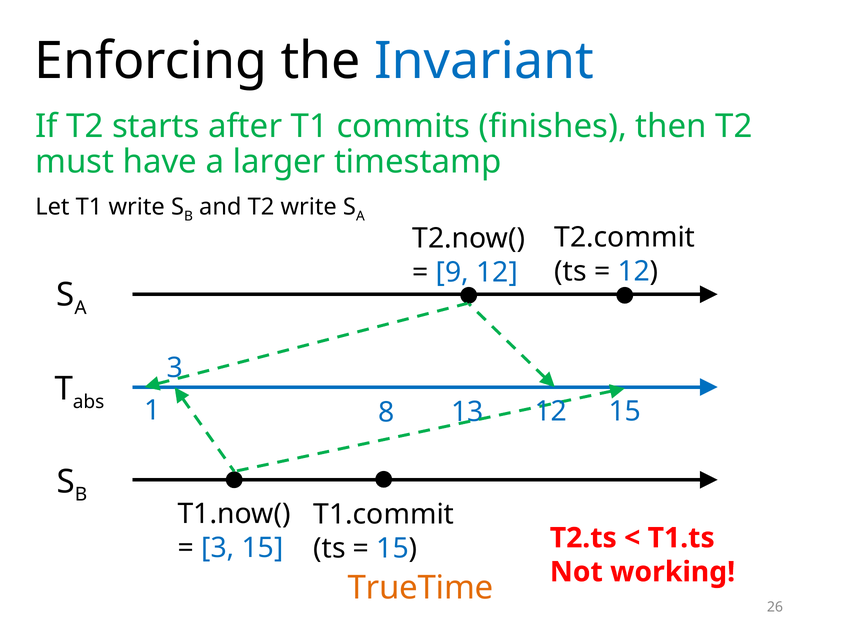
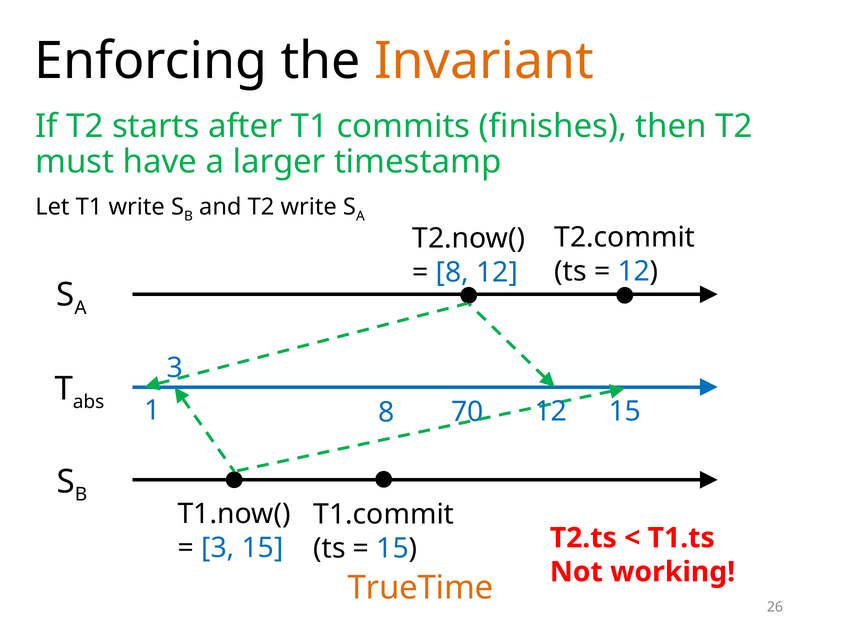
Invariant colour: blue -> orange
9 at (452, 273): 9 -> 8
13: 13 -> 70
